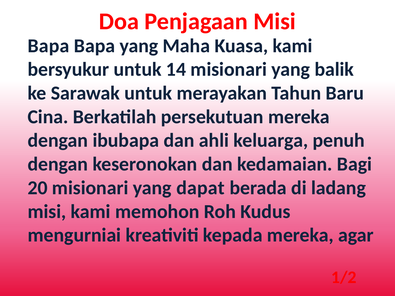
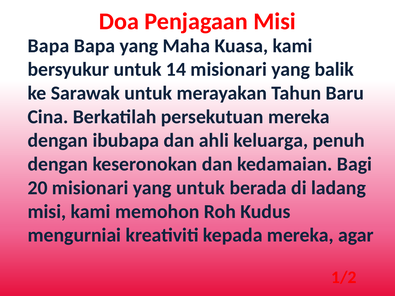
yang dapat: dapat -> untuk
